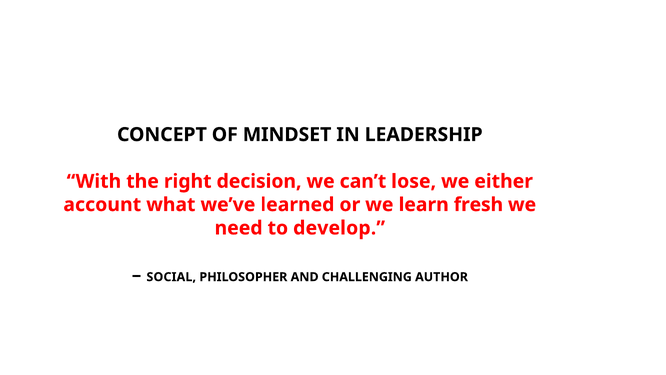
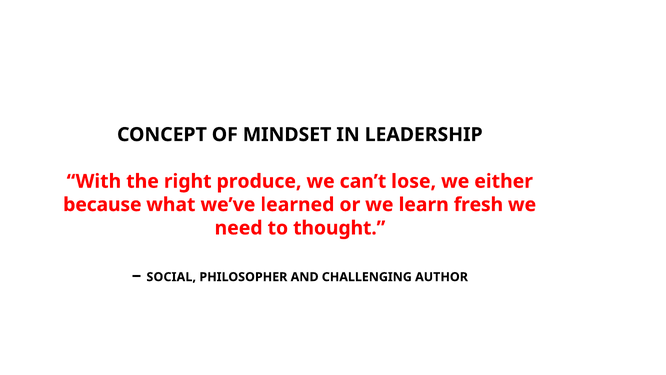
decision: decision -> produce
account: account -> because
develop: develop -> thought
